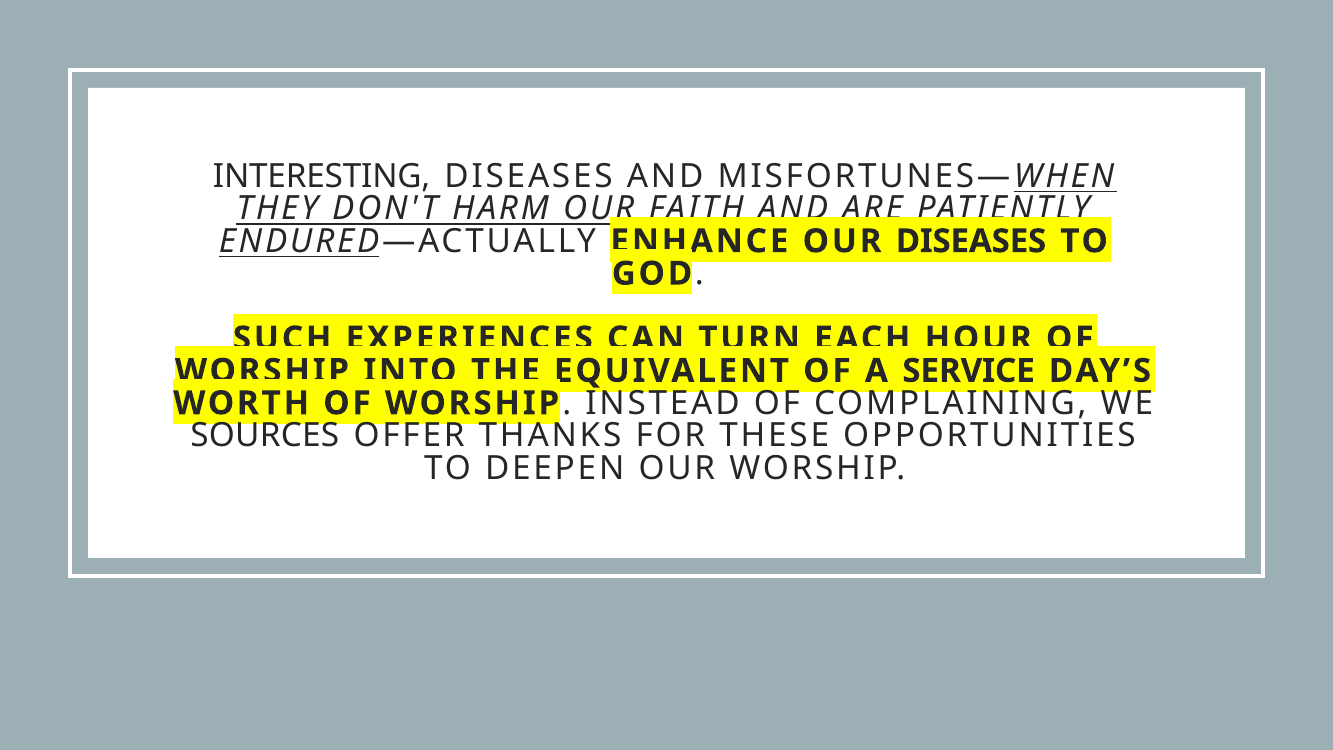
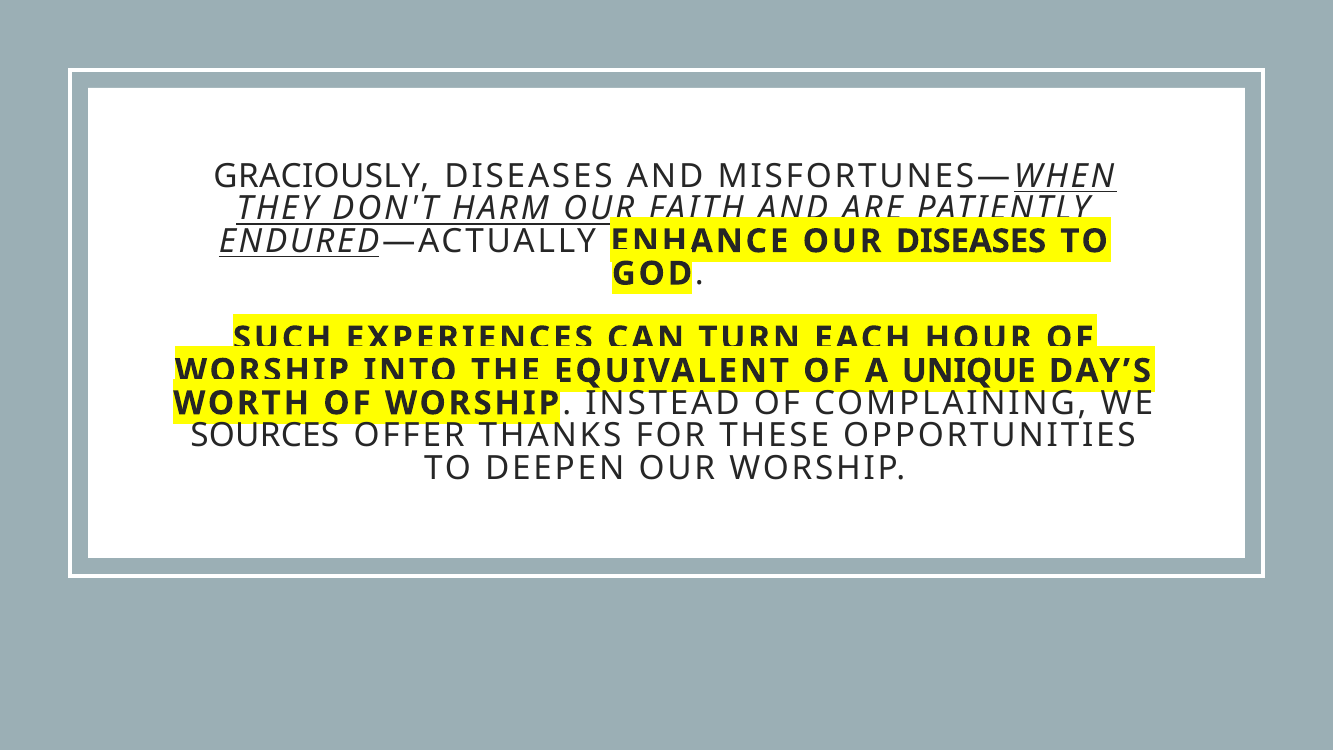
INTERESTING: INTERESTING -> GRACIOUSLY
SERVICE: SERVICE -> UNIQUE
